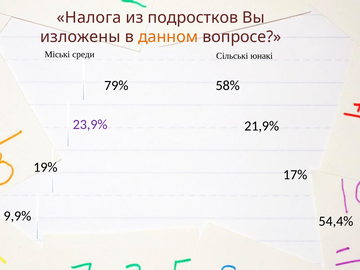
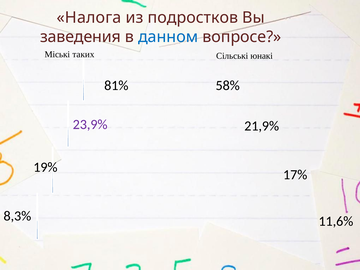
изложены: изложены -> заведения
данном colour: orange -> blue
среди: среди -> таких
79%: 79% -> 81%
9,9%: 9,9% -> 8,3%
54,4%: 54,4% -> 11,6%
